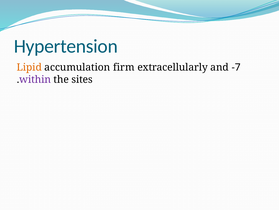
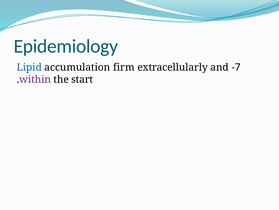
Hypertension: Hypertension -> Epidemiology
Lipid colour: orange -> blue
sites: sites -> start
